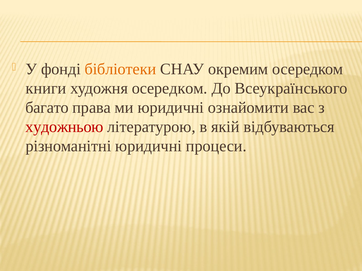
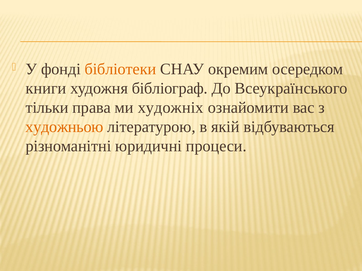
художня осередком: осередком -> бібліограф
багато: багато -> тільки
ми юридичні: юридичні -> художніх
художньою colour: red -> orange
